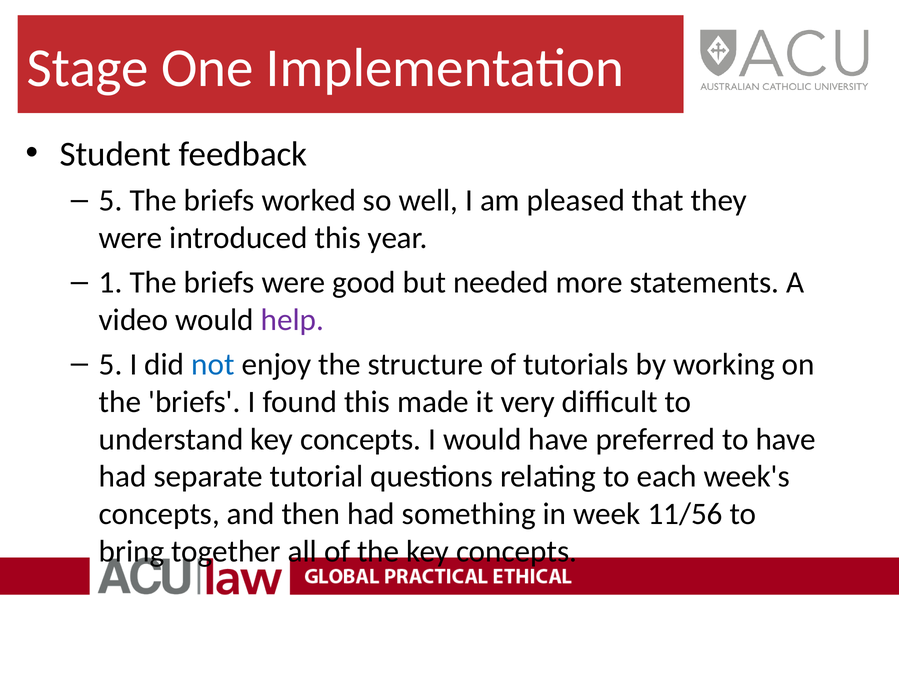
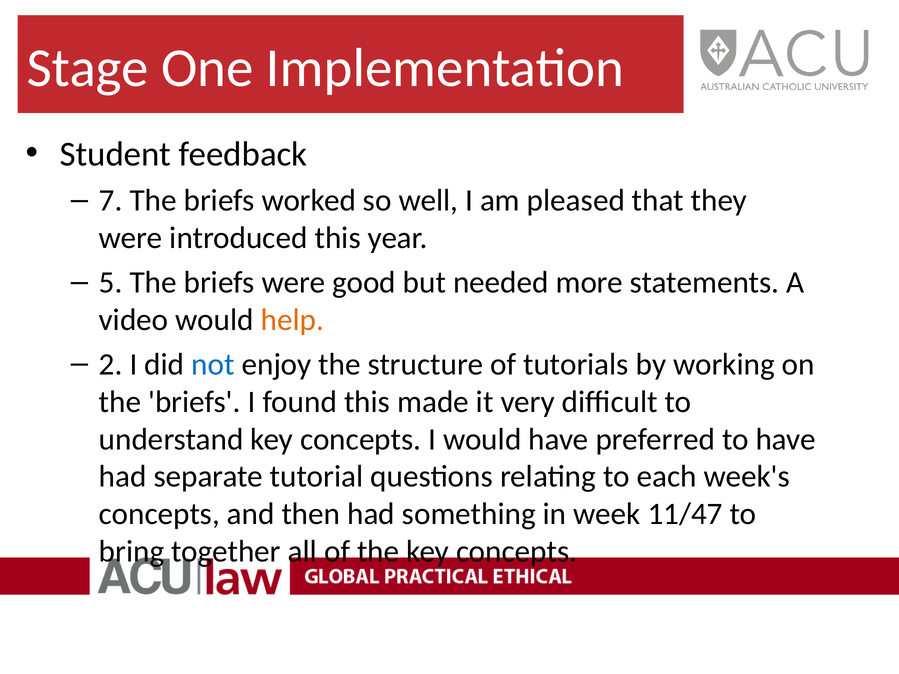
5 at (111, 201): 5 -> 7
1: 1 -> 5
help colour: purple -> orange
5 at (111, 364): 5 -> 2
11/56: 11/56 -> 11/47
